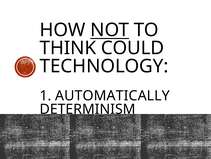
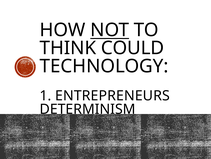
AUTOMATICALLY: AUTOMATICALLY -> ENTREPRENEURS
